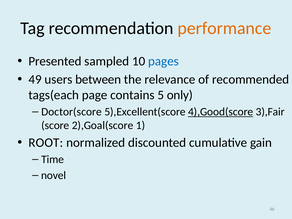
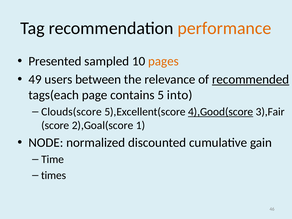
pages colour: blue -> orange
recommended underline: none -> present
only: only -> into
Doctor(score: Doctor(score -> Clouds(score
ROOT: ROOT -> NODE
novel: novel -> times
